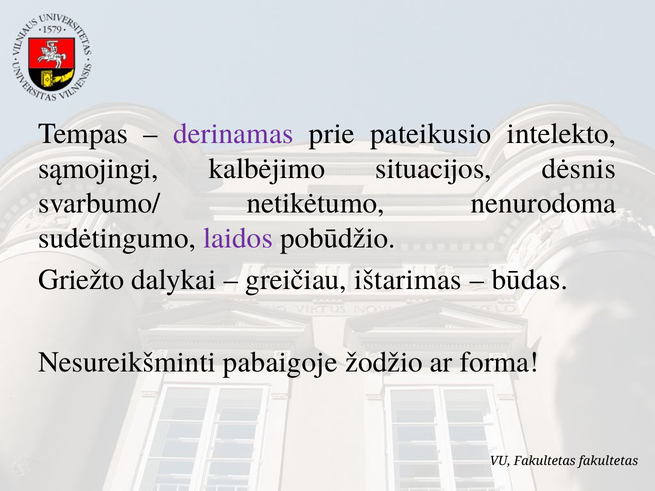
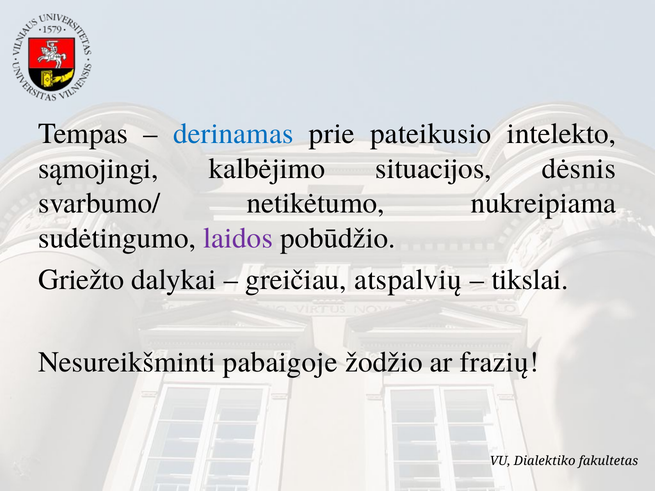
derinamas colour: purple -> blue
nenurodoma: nenurodoma -> nukreipiama
ištarimas: ištarimas -> atspalvių
būdas: būdas -> tikslai
forma: forma -> frazių
VU Fakultetas: Fakultetas -> Dialektiko
